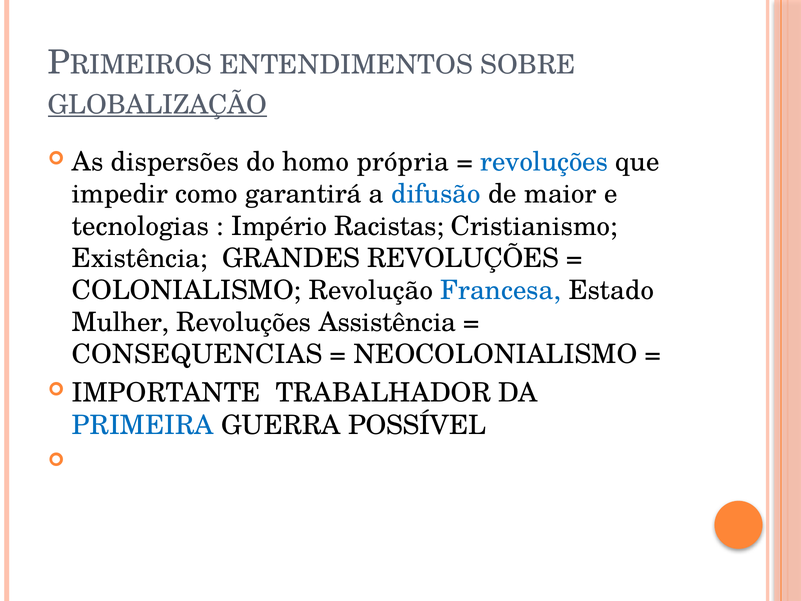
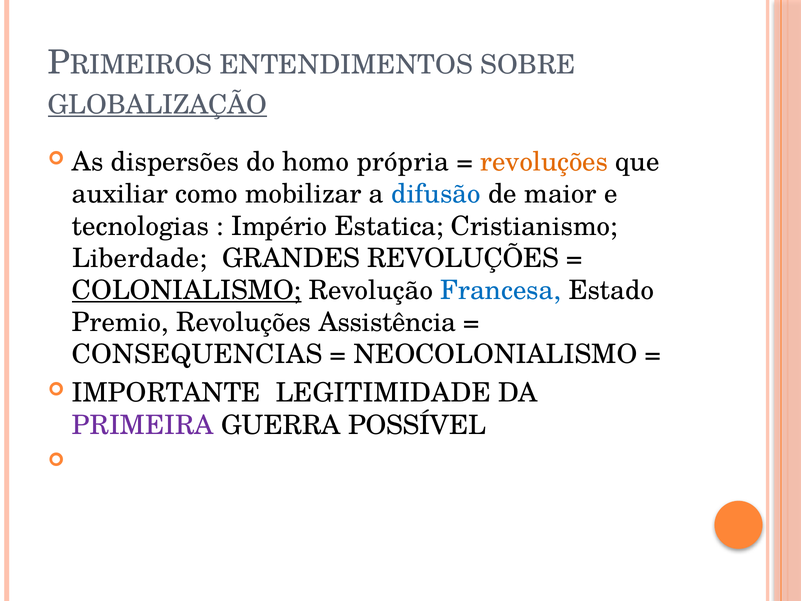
revoluções at (544, 162) colour: blue -> orange
impedir: impedir -> auxiliar
garantirá: garantirá -> mobilizar
Racistas: Racistas -> Estatica
Existência: Existência -> Liberdade
COLONIALISMO underline: none -> present
Mulher: Mulher -> Premio
TRABALHADOR: TRABALHADOR -> LEGITIMIDADE
PRIMEIRA colour: blue -> purple
